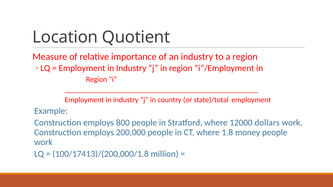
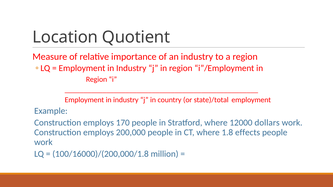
800: 800 -> 170
money: money -> effects
100/17413)/(200,000/1.8: 100/17413)/(200,000/1.8 -> 100/16000)/(200,000/1.8
